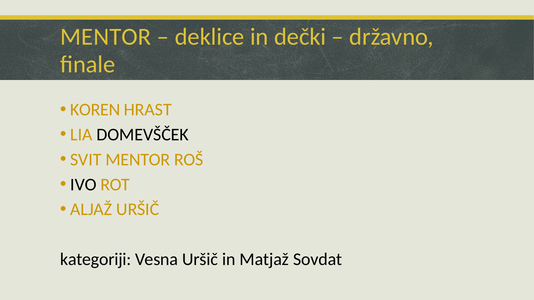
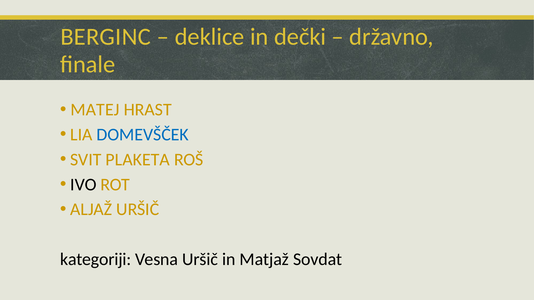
MENTOR at (106, 37): MENTOR -> BERGINC
KOREN: KOREN -> MATEJ
DOMEVŠČEK colour: black -> blue
SVIT MENTOR: MENTOR -> PLAKETA
